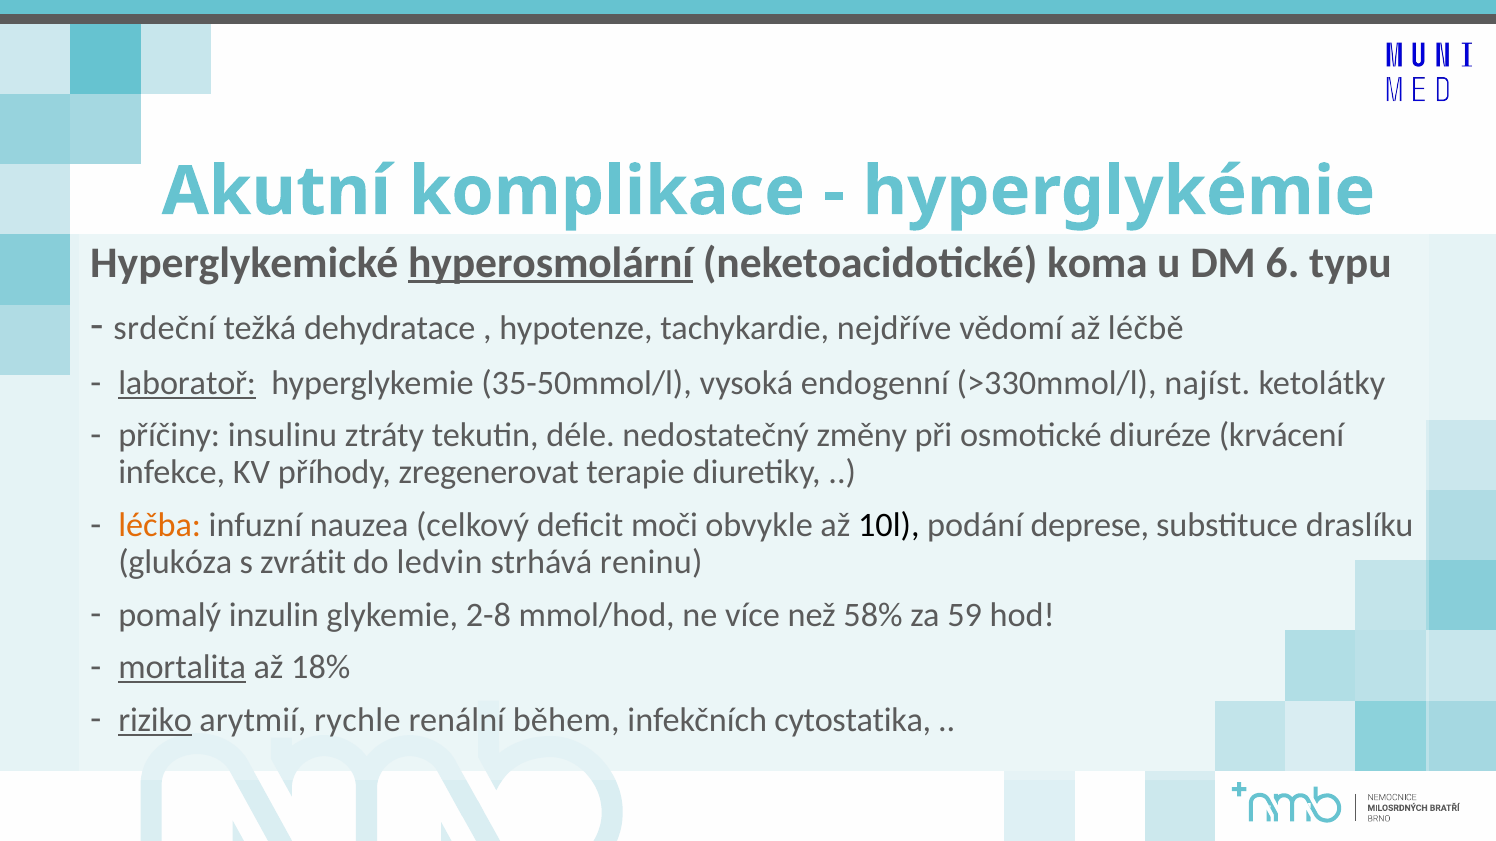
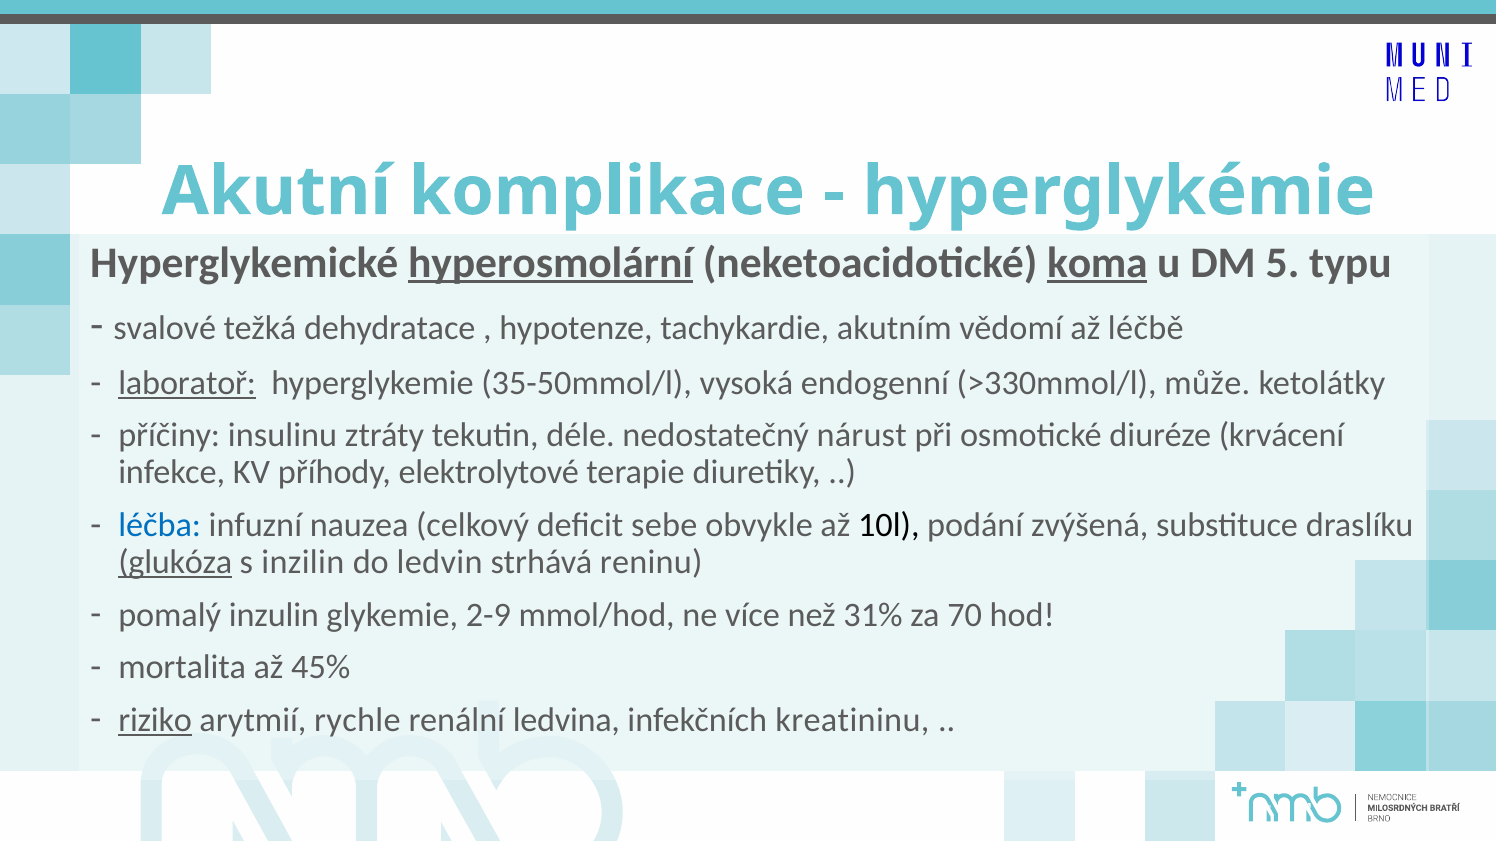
koma underline: none -> present
6: 6 -> 5
srdeční: srdeční -> svalové
nejdříve: nejdříve -> akutním
najíst: najíst -> může
změny: změny -> nárust
zregenerovat: zregenerovat -> elektrolytové
léčba colour: orange -> blue
moči: moči -> sebe
deprese: deprese -> zvýšená
glukóza underline: none -> present
zvrátit: zvrátit -> inzilin
2-8: 2-8 -> 2-9
58%: 58% -> 31%
59: 59 -> 70
mortalita underline: present -> none
18%: 18% -> 45%
během: během -> ledvina
cytostatika: cytostatika -> kreatininu
